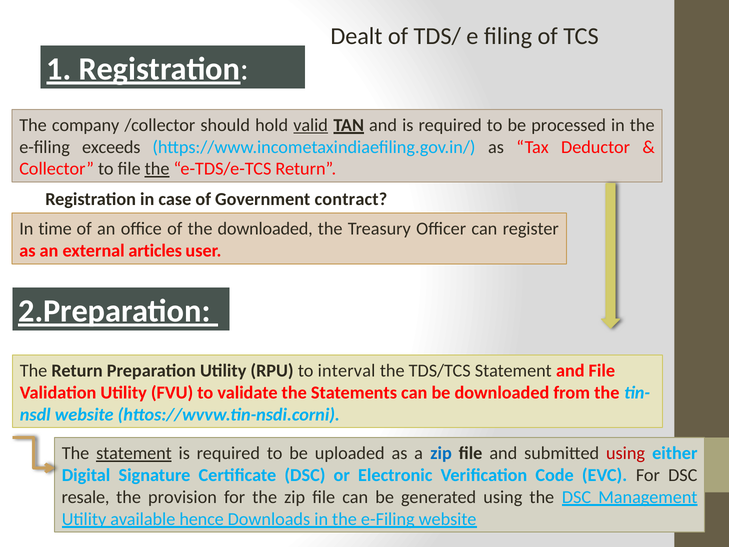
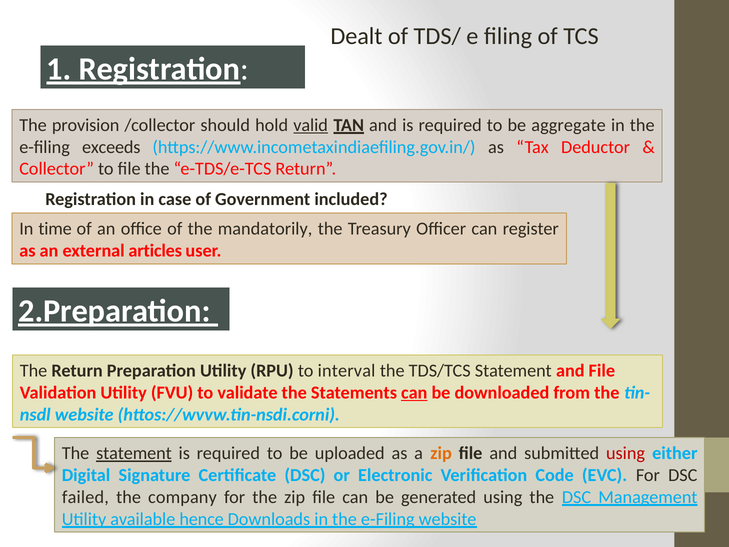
company: company -> provision
processed: processed -> aggregate
the at (157, 169) underline: present -> none
contract: contract -> included
the downloaded: downloaded -> mandatorily
can at (414, 392) underline: none -> present
zip at (441, 453) colour: blue -> orange
resale: resale -> failed
provision: provision -> company
